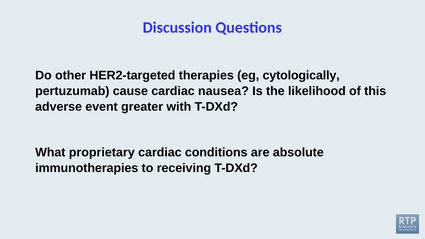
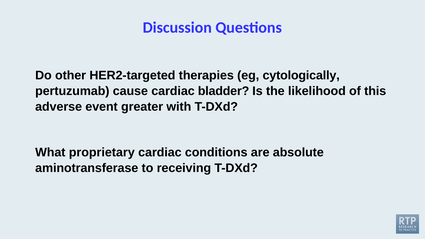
nausea: nausea -> bladder
immunotherapies: immunotherapies -> aminotransferase
